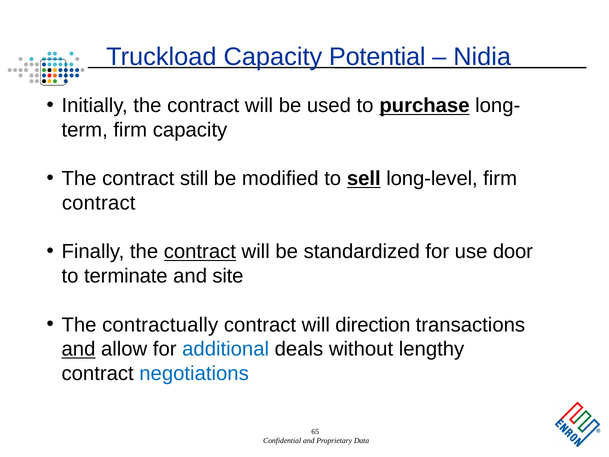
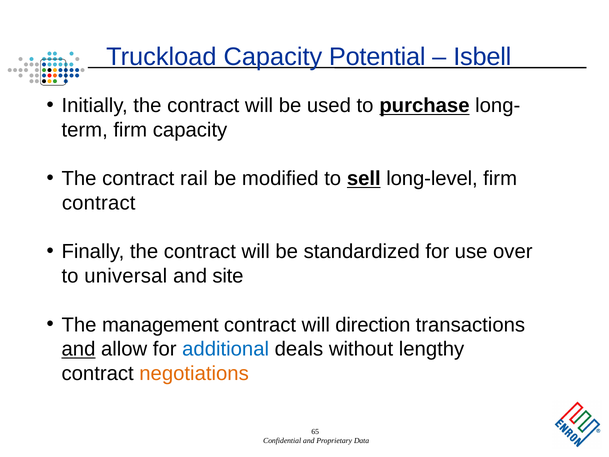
Nidia: Nidia -> Isbell
still: still -> rail
contract at (200, 252) underline: present -> none
door: door -> over
terminate: terminate -> universal
contractually: contractually -> management
negotiations colour: blue -> orange
